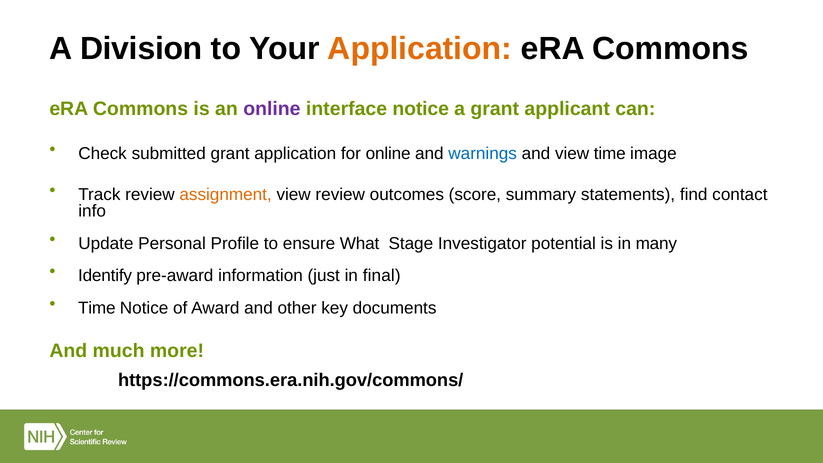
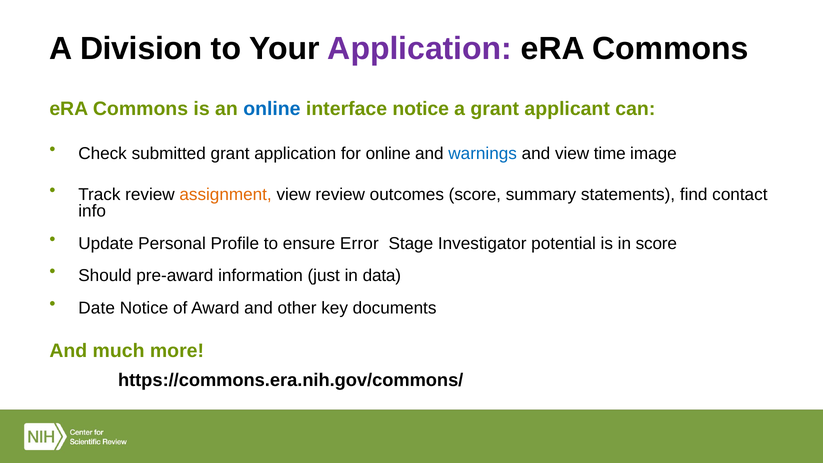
Application at (420, 49) colour: orange -> purple
online at (272, 109) colour: purple -> blue
What: What -> Error
in many: many -> score
Identify: Identify -> Should
final: final -> data
Time at (97, 308): Time -> Date
